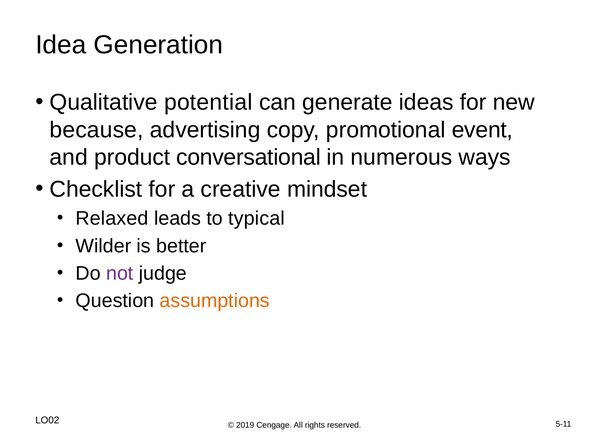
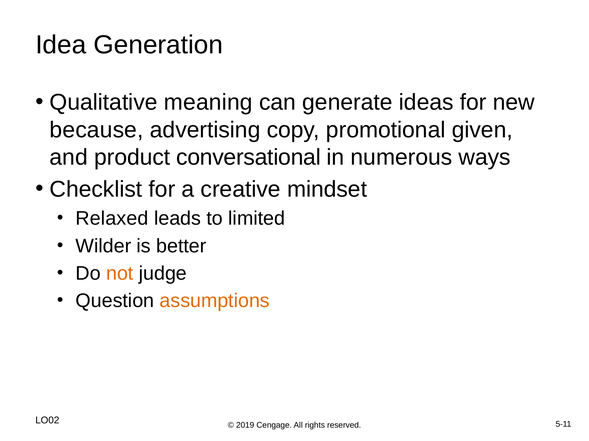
potential: potential -> meaning
event: event -> given
typical: typical -> limited
not colour: purple -> orange
